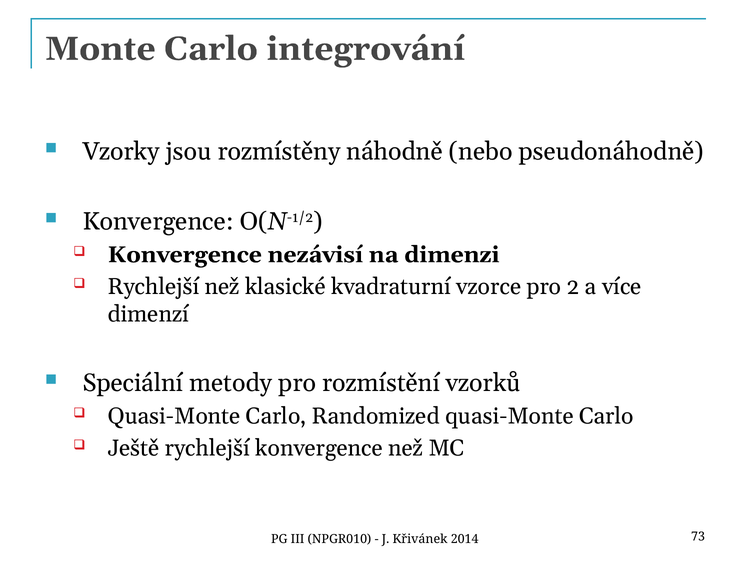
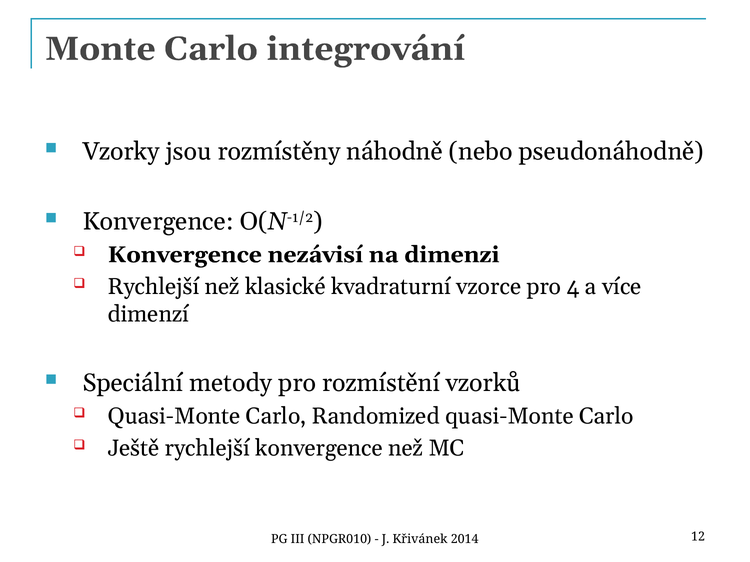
2: 2 -> 4
73: 73 -> 12
